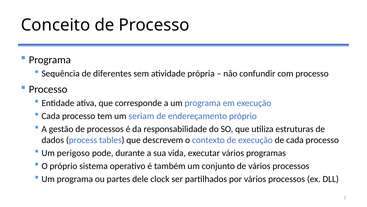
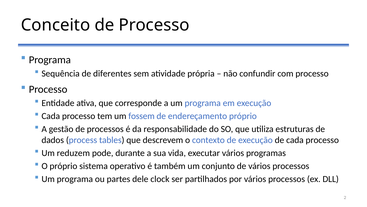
seriam: seriam -> fossem
perigoso: perigoso -> reduzem
